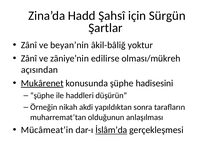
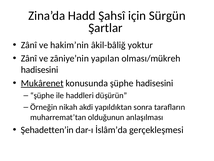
beyan’nin: beyan’nin -> hakim’nin
edilirse: edilirse -> yapılan
açısından at (40, 70): açısından -> hadisesini
Mücâmeat’in: Mücâmeat’in -> Şehadetten’in
İslâm’da underline: present -> none
